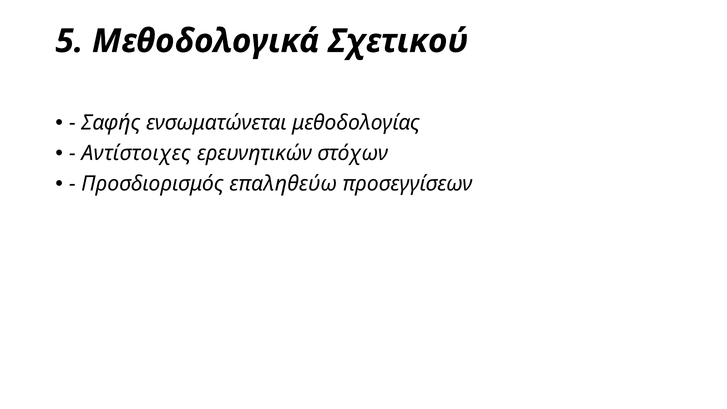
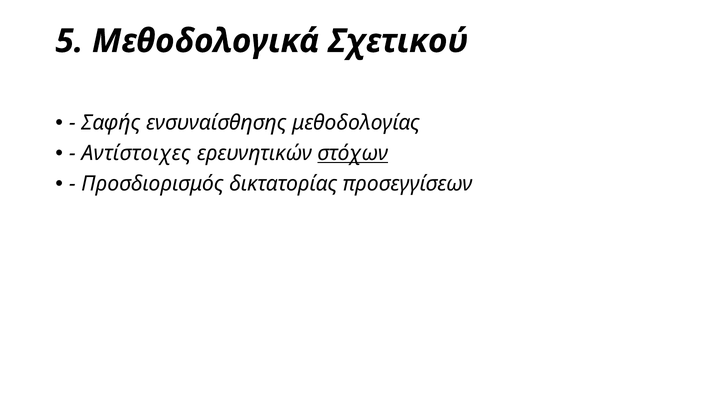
ενσωματώνεται: ενσωματώνεται -> ενσυναίσθησης
στόχων underline: none -> present
επαληθεύω: επαληθεύω -> δικτατορίας
